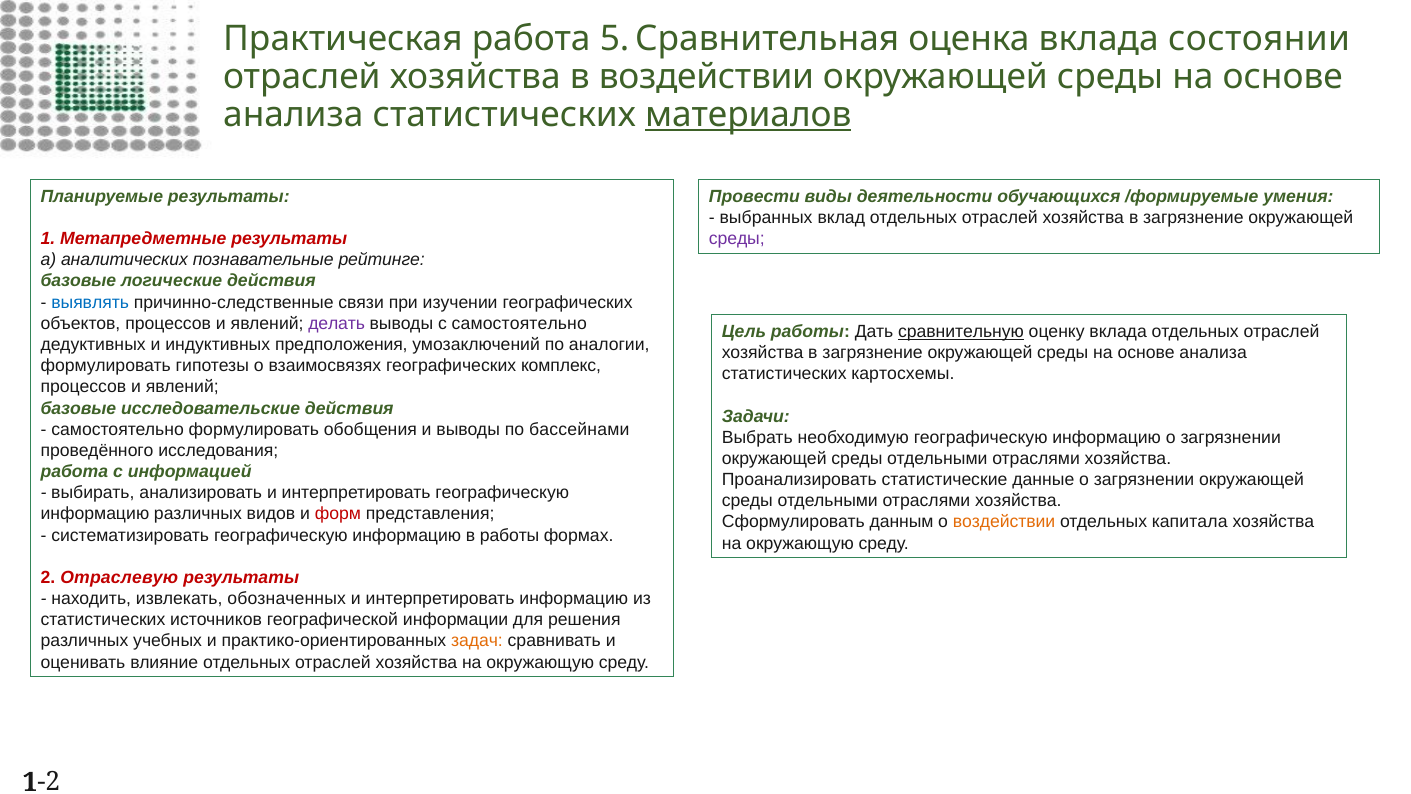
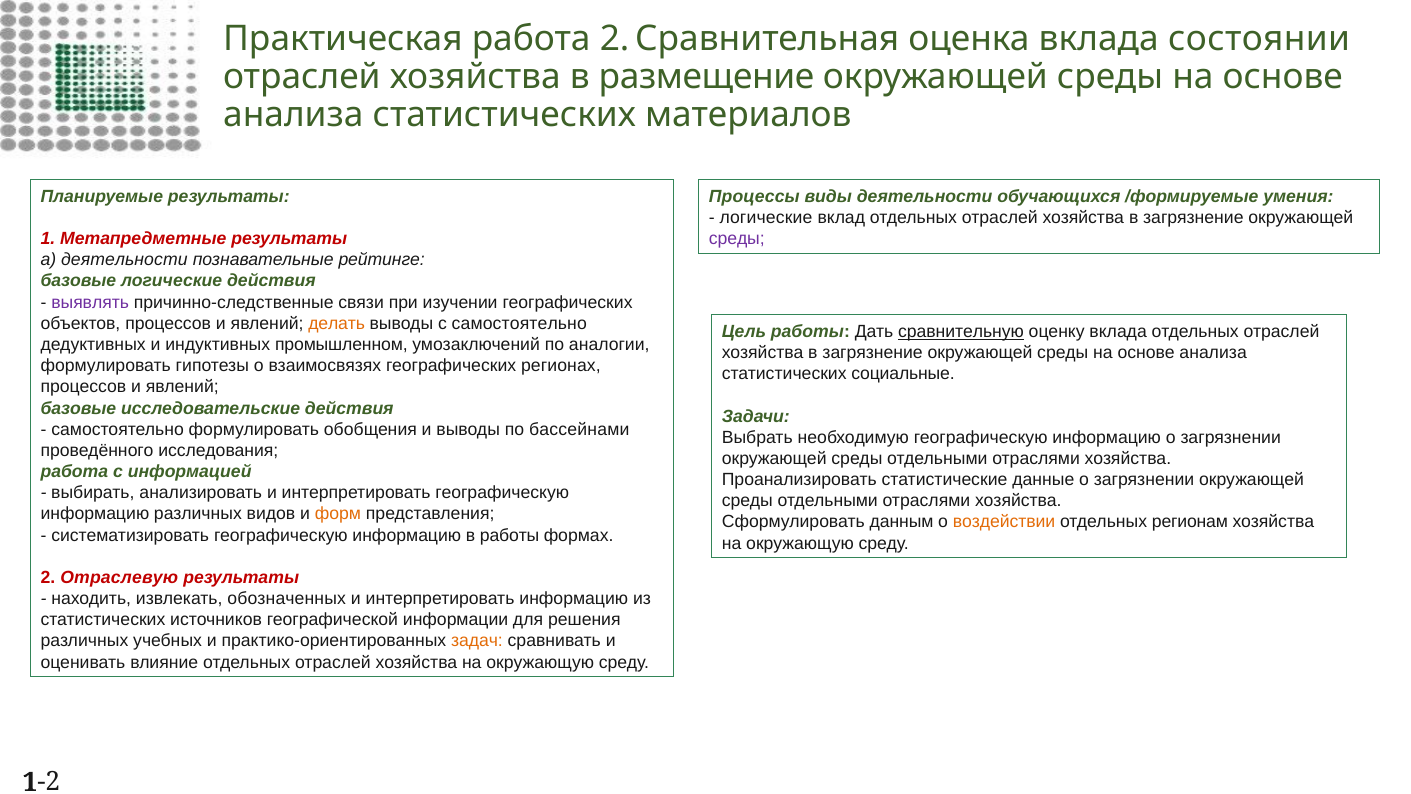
работа 5: 5 -> 2
в воздействии: воздействии -> размещение
материалов underline: present -> none
Провести: Провести -> Процессы
выбранных at (766, 218): выбранных -> логические
а аналитических: аналитических -> деятельности
выявлять colour: blue -> purple
делать colour: purple -> orange
предположения: предположения -> промышленном
комплекс: комплекс -> регионах
картосхемы: картосхемы -> социальные
форм colour: red -> orange
капитала: капитала -> регионам
